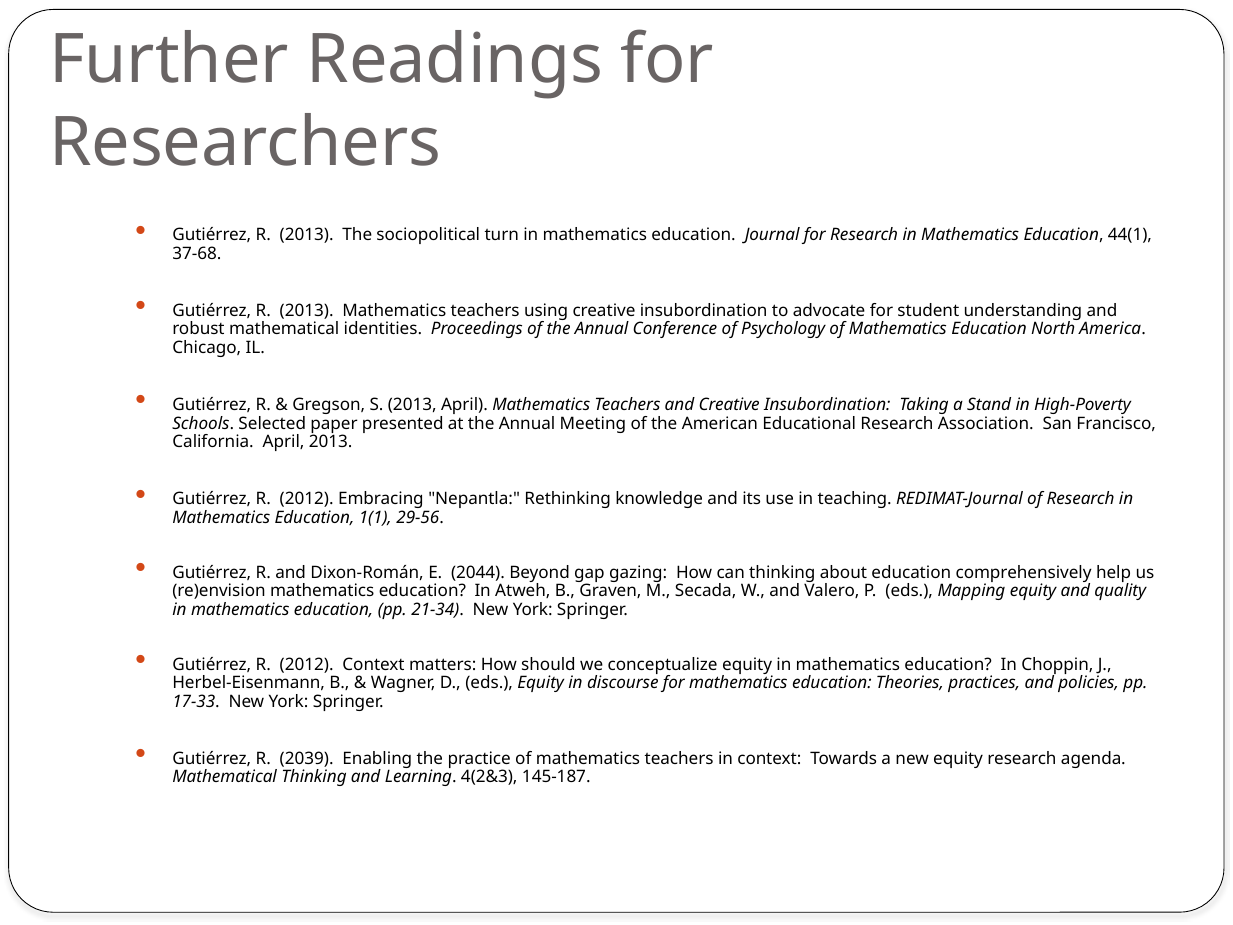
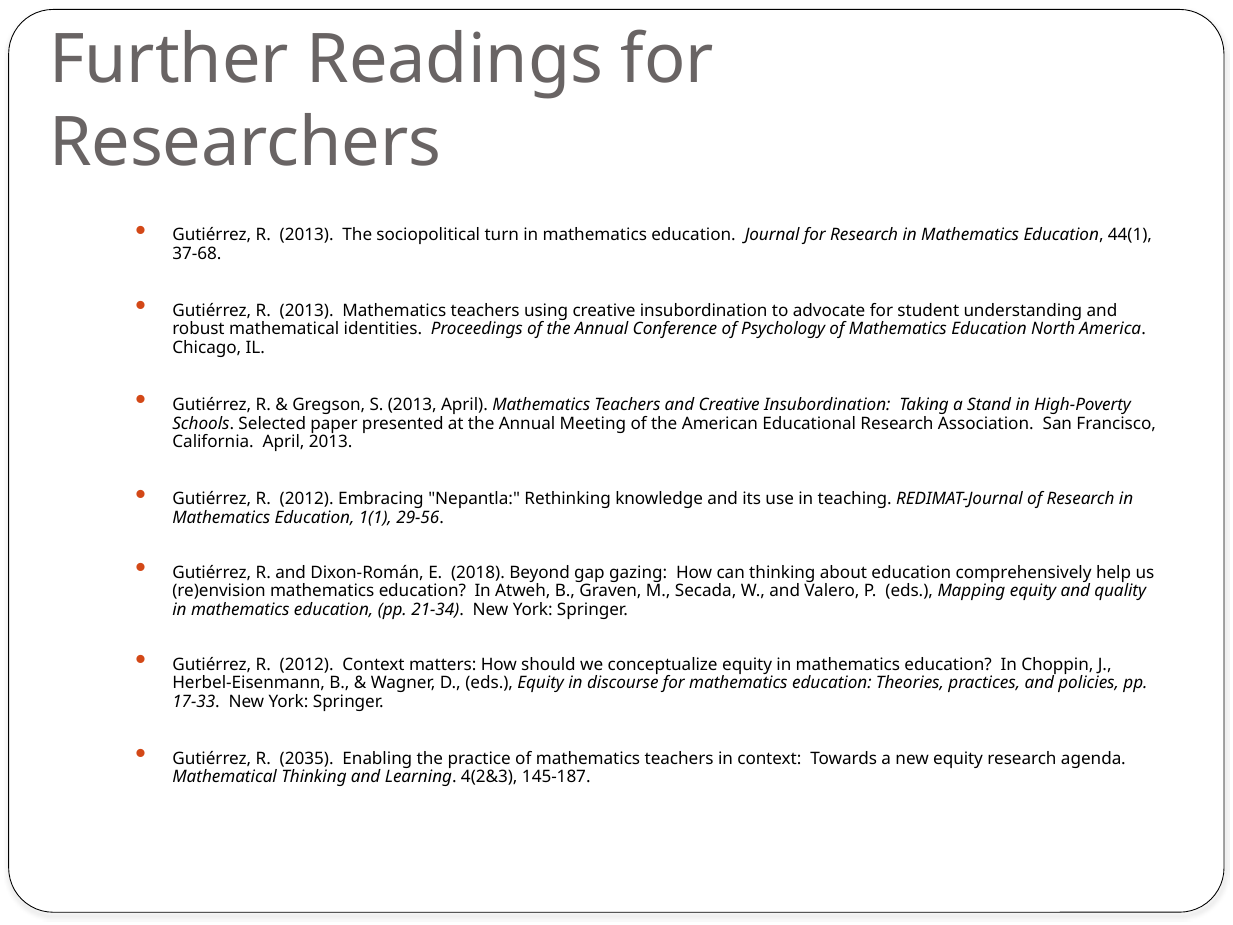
2044: 2044 -> 2018
2039: 2039 -> 2035
